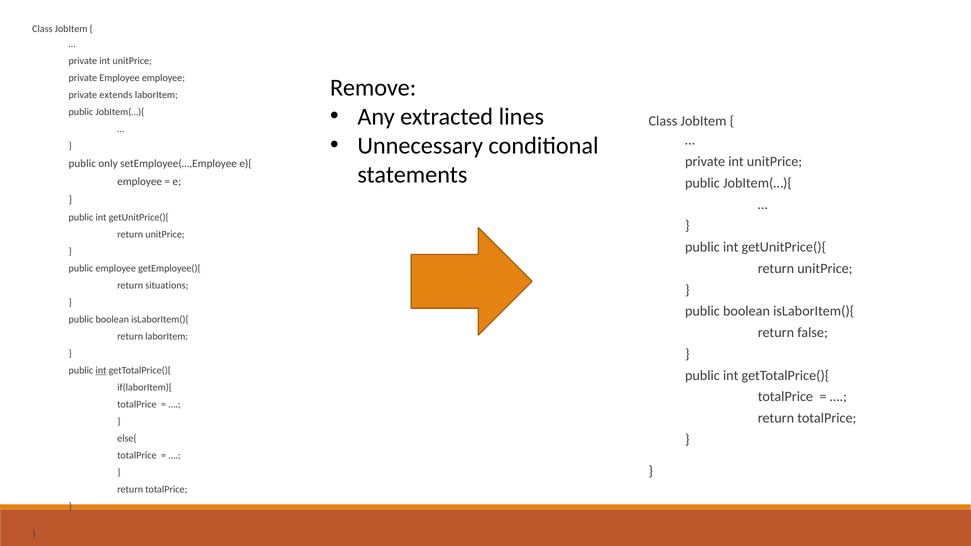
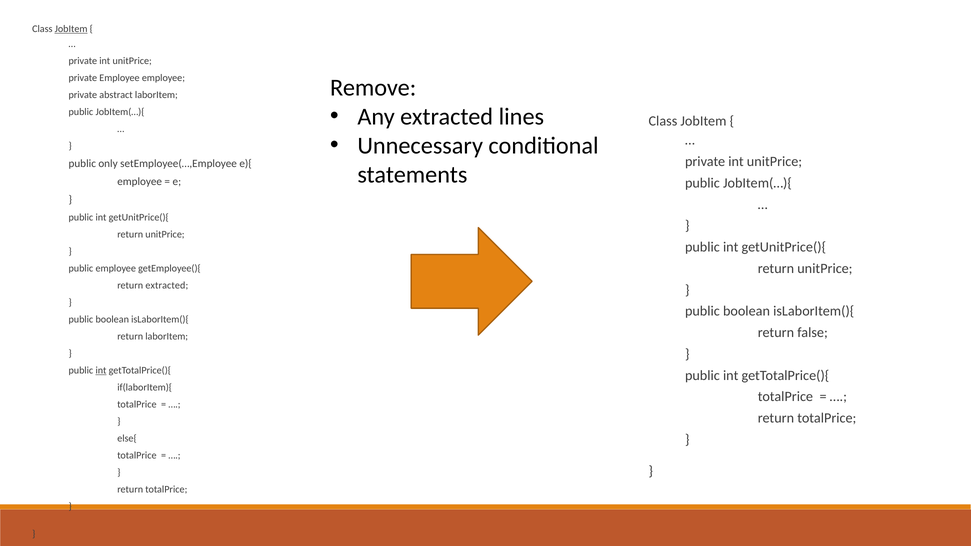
JobItem at (71, 29) underline: none -> present
extends: extends -> abstract
return situations: situations -> extracted
